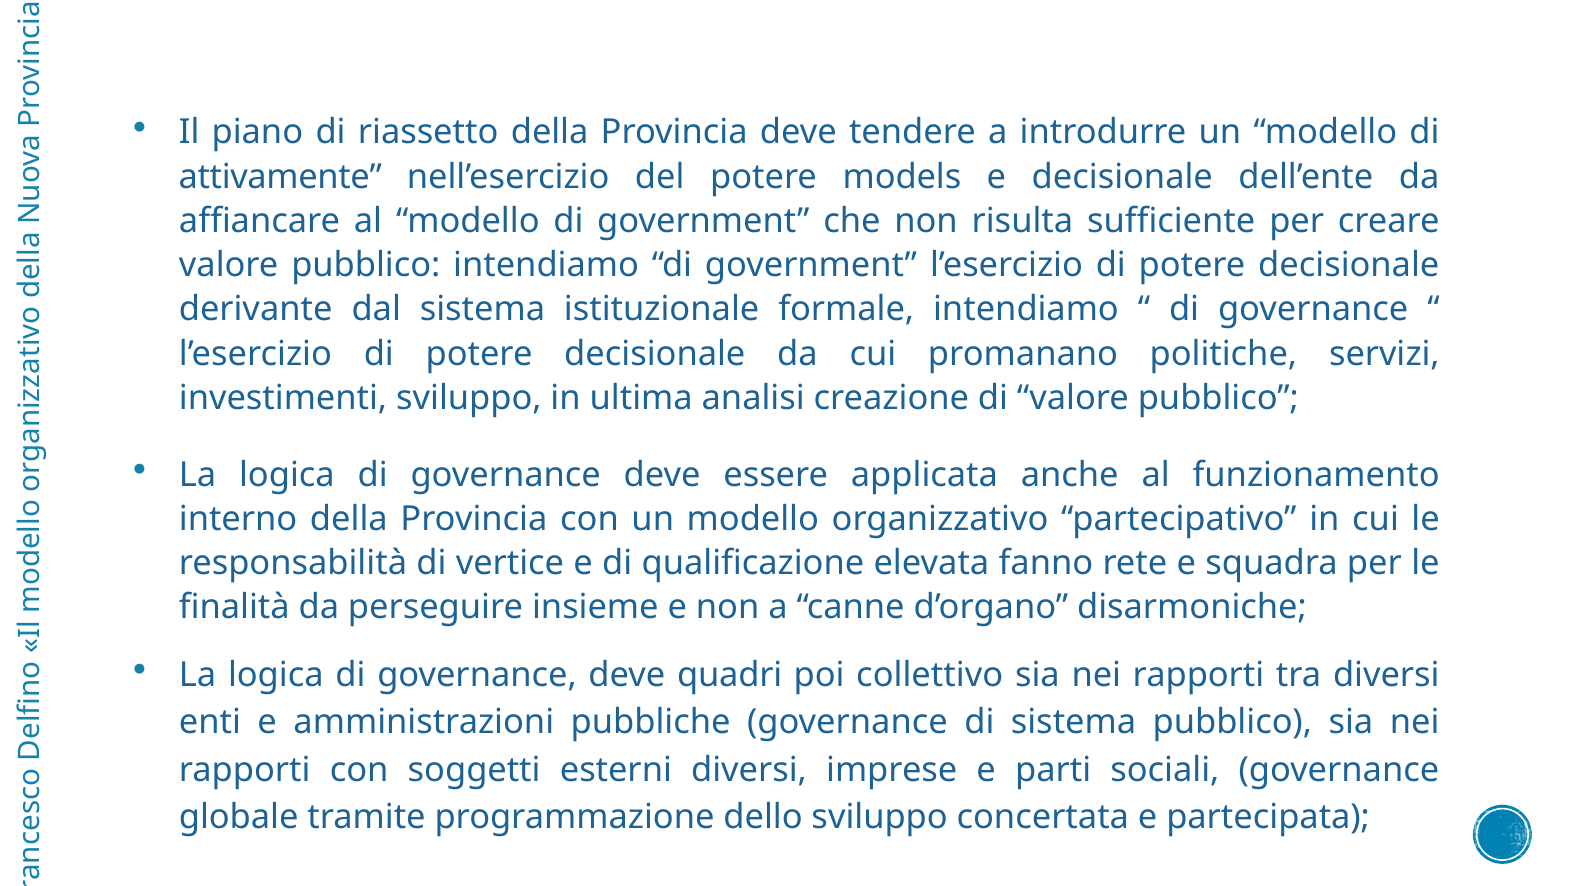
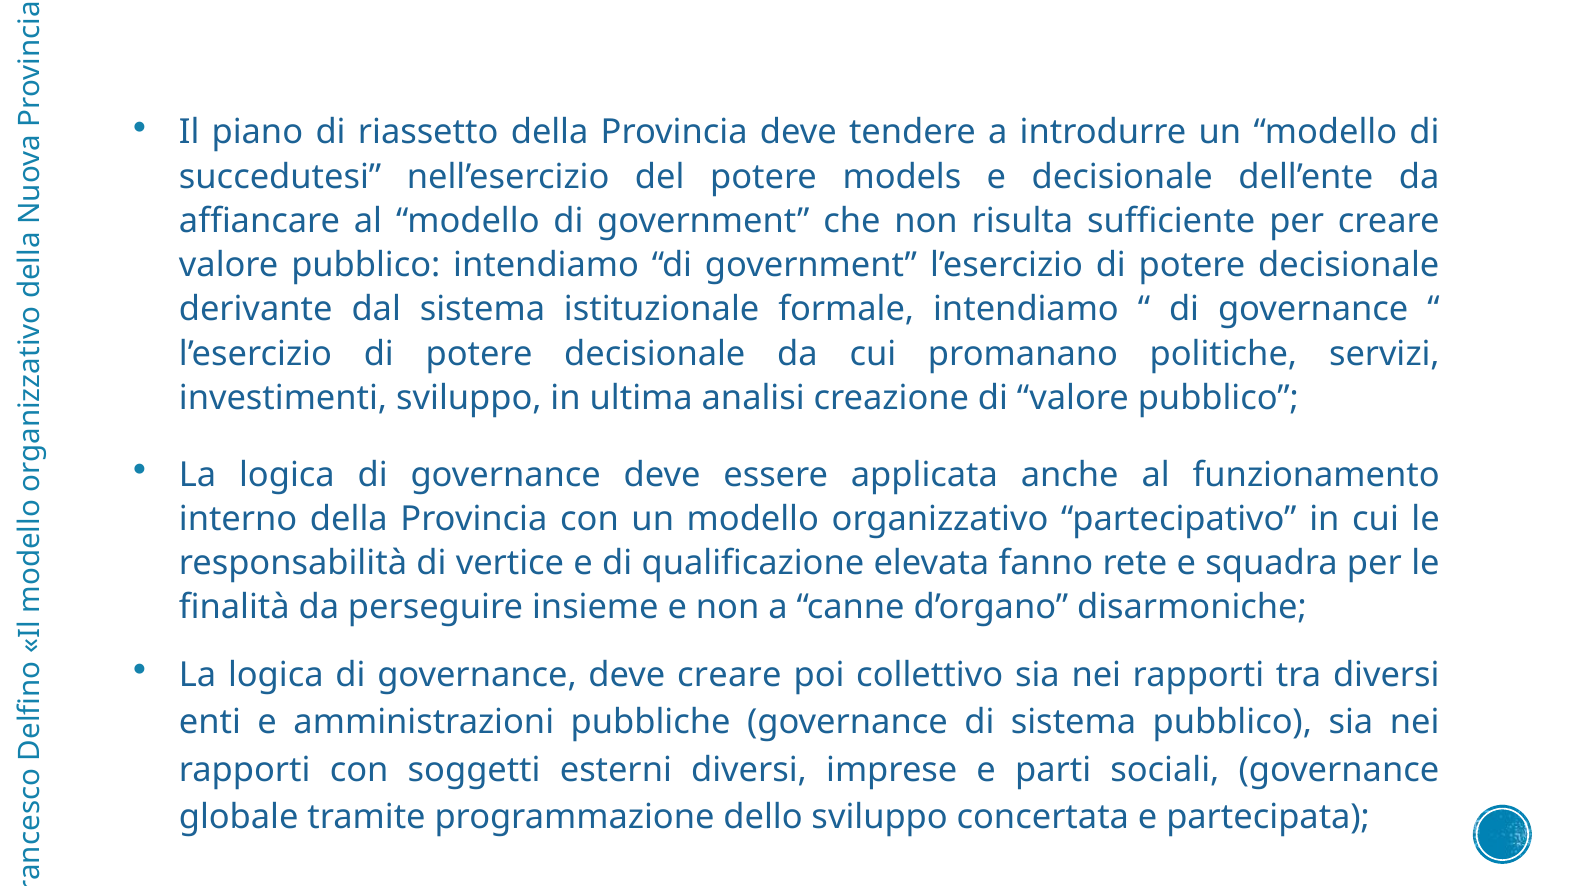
attivamente: attivamente -> succedutesi
deve quadri: quadri -> creare
